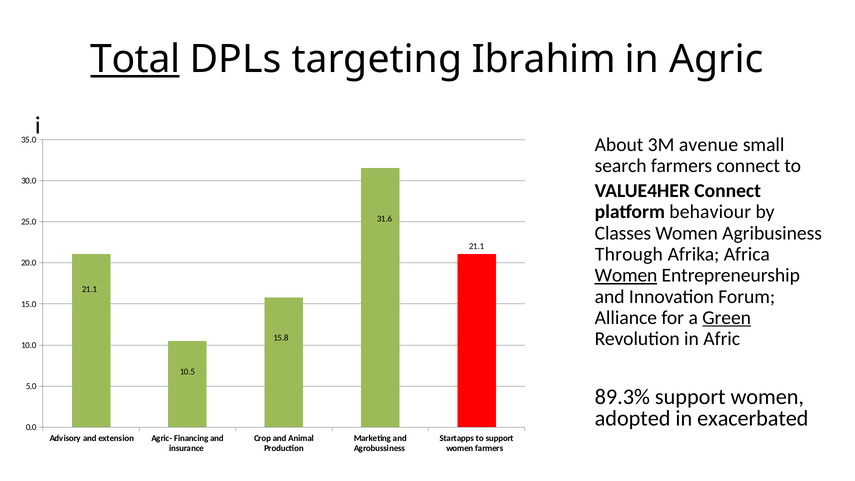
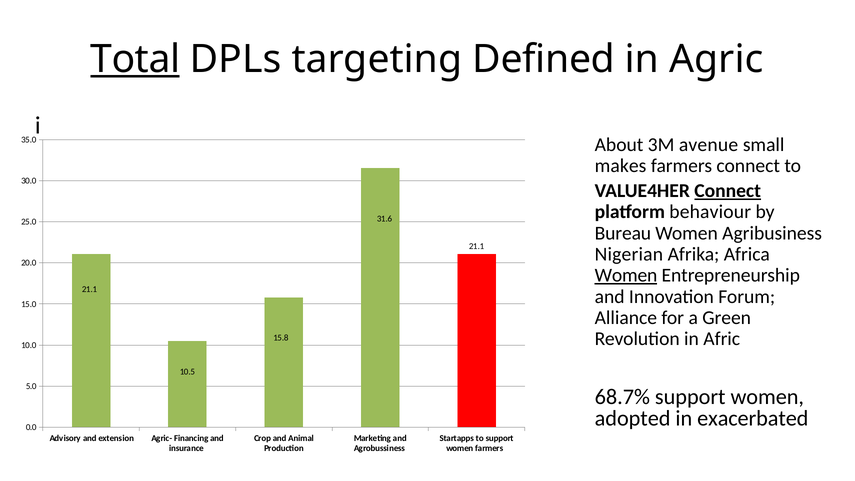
Ibrahim: Ibrahim -> Defined
search: search -> makes
Connect at (728, 191) underline: none -> present
Classes: Classes -> Bureau
Through: Through -> Nigerian
Green underline: present -> none
89.3%: 89.3% -> 68.7%
